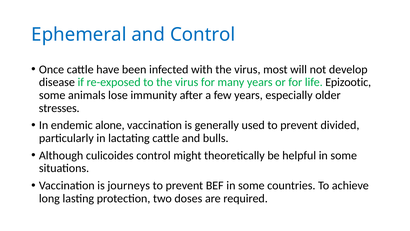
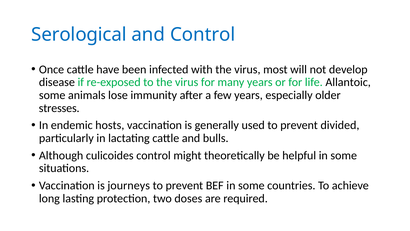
Ephemeral: Ephemeral -> Serological
Epizootic: Epizootic -> Allantoic
alone: alone -> hosts
